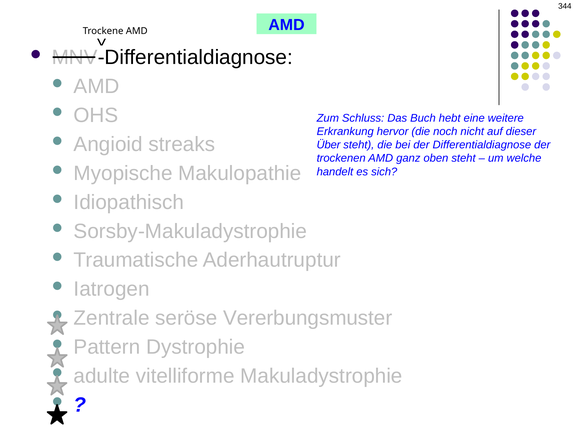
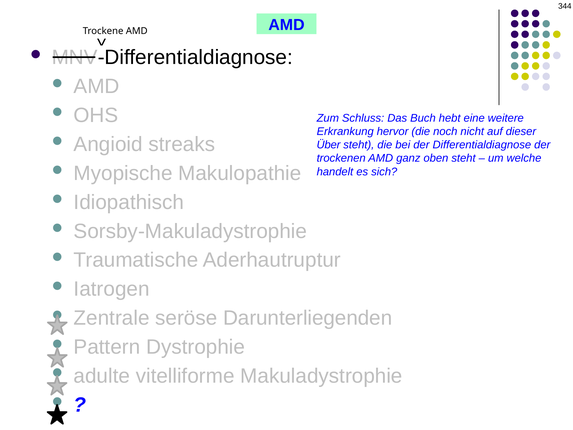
Vererbungsmuster: Vererbungsmuster -> Darunterliegenden
